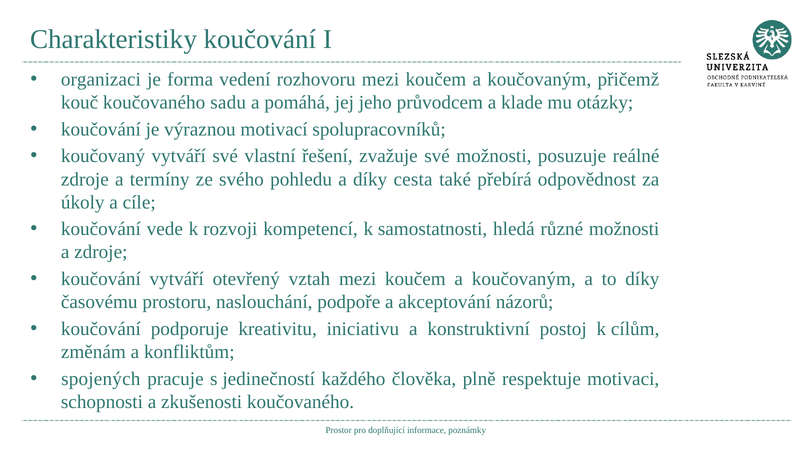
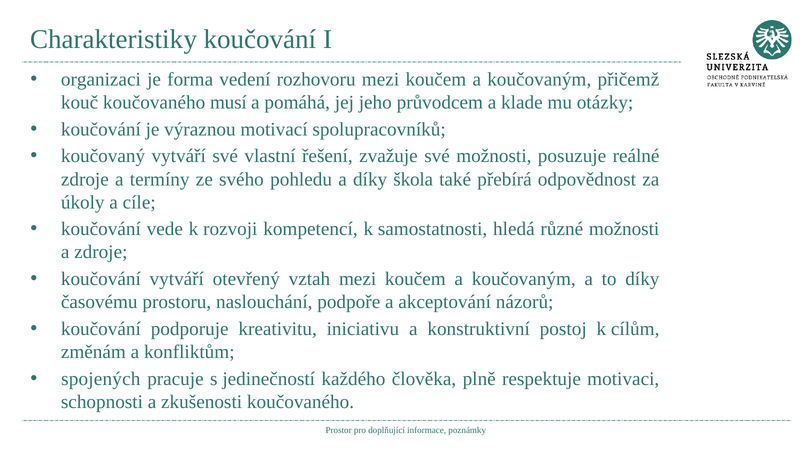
sadu: sadu -> musí
cesta: cesta -> škola
